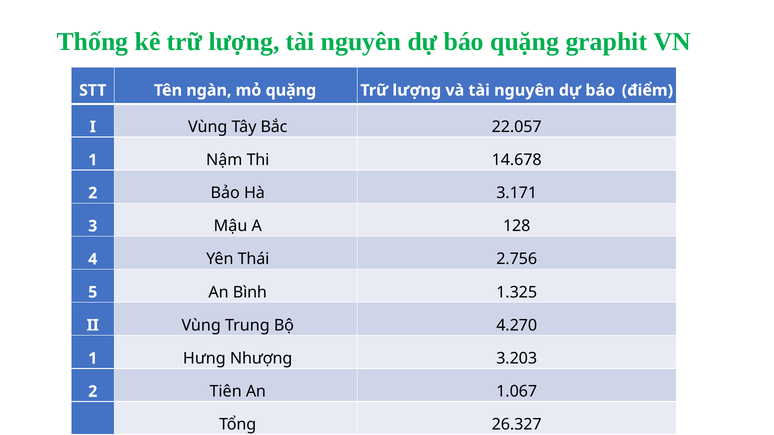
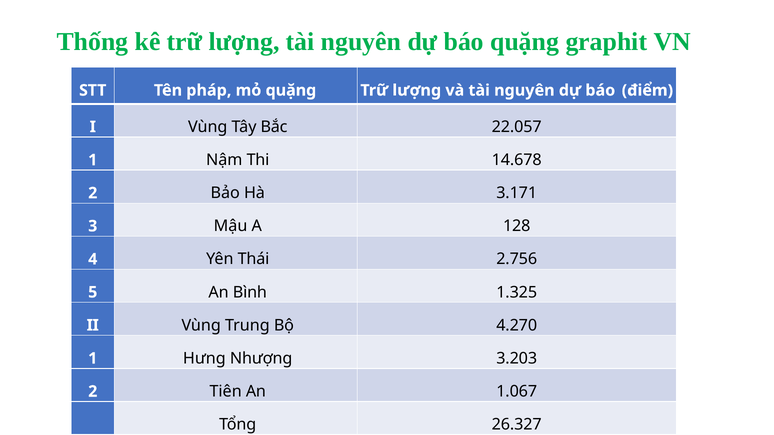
ngàn: ngàn -> pháp
